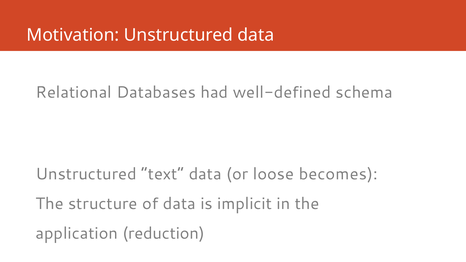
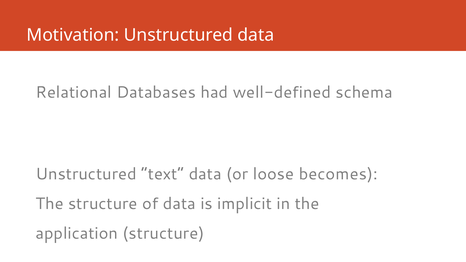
application reduction: reduction -> structure
